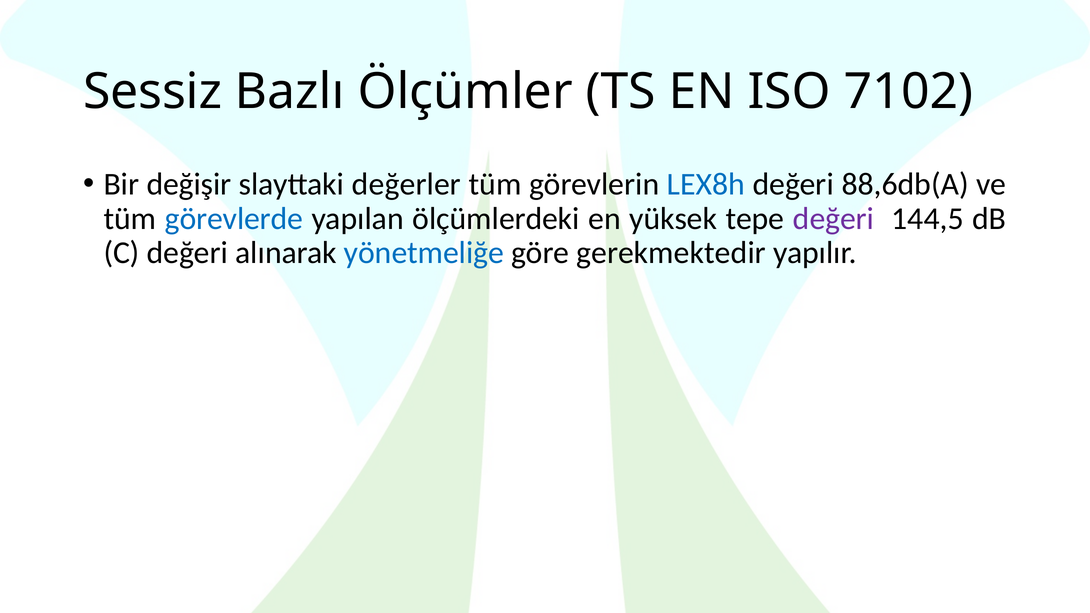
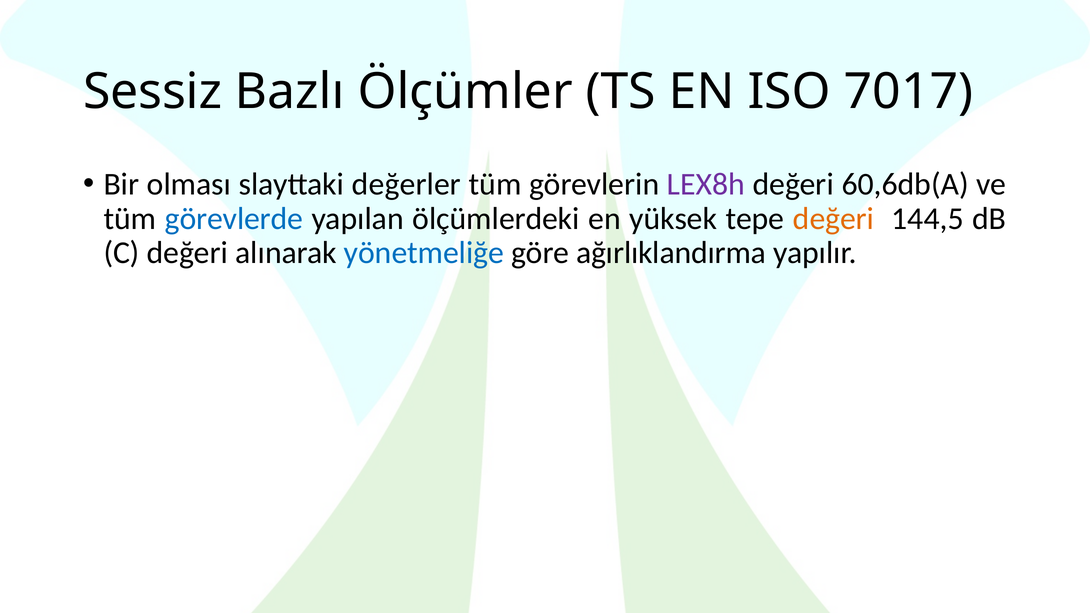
7102: 7102 -> 7017
değişir: değişir -> olması
LEX8h colour: blue -> purple
88,6db(A: 88,6db(A -> 60,6db(A
değeri at (834, 219) colour: purple -> orange
gerekmektedir: gerekmektedir -> ağırlıklandırma
